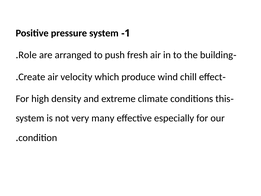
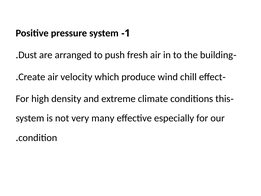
Role: Role -> Dust
